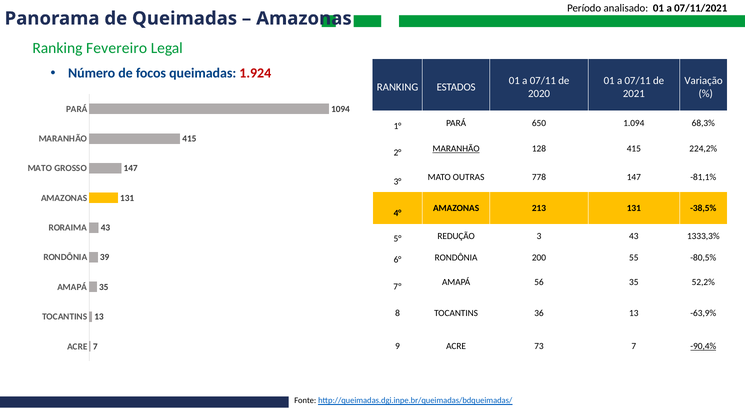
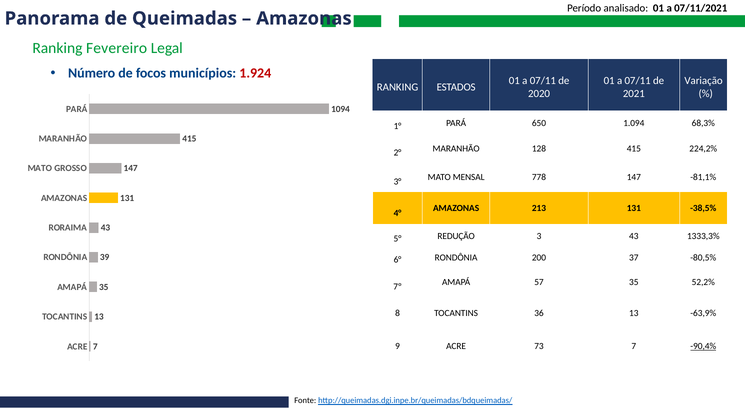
focos queimadas: queimadas -> municípios
MARANHÃO at (456, 149) underline: present -> none
OUTRAS: OUTRAS -> MENSAL
55: 55 -> 37
56: 56 -> 57
